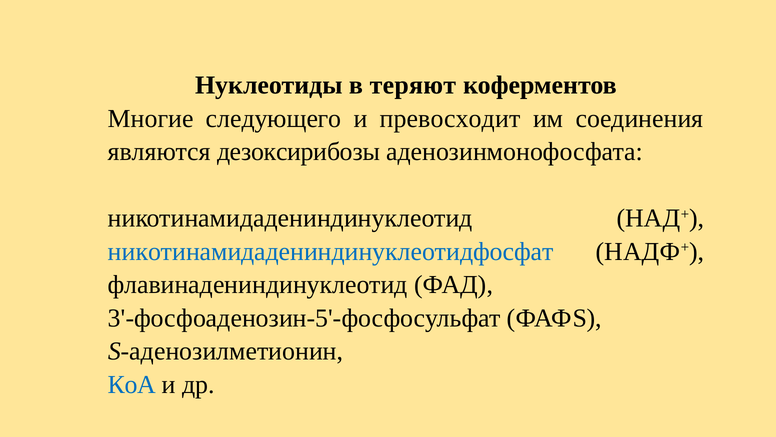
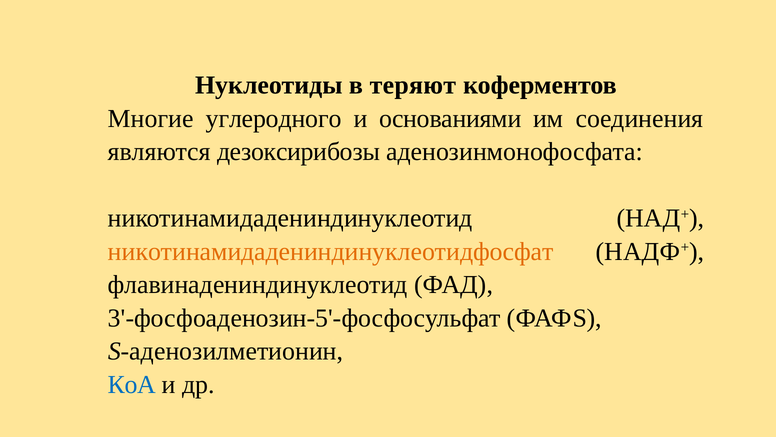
следующего: следующего -> углеродного
превосходит: превосходит -> основаниями
никотинамидадениндинуклеотидфосфат colour: blue -> orange
